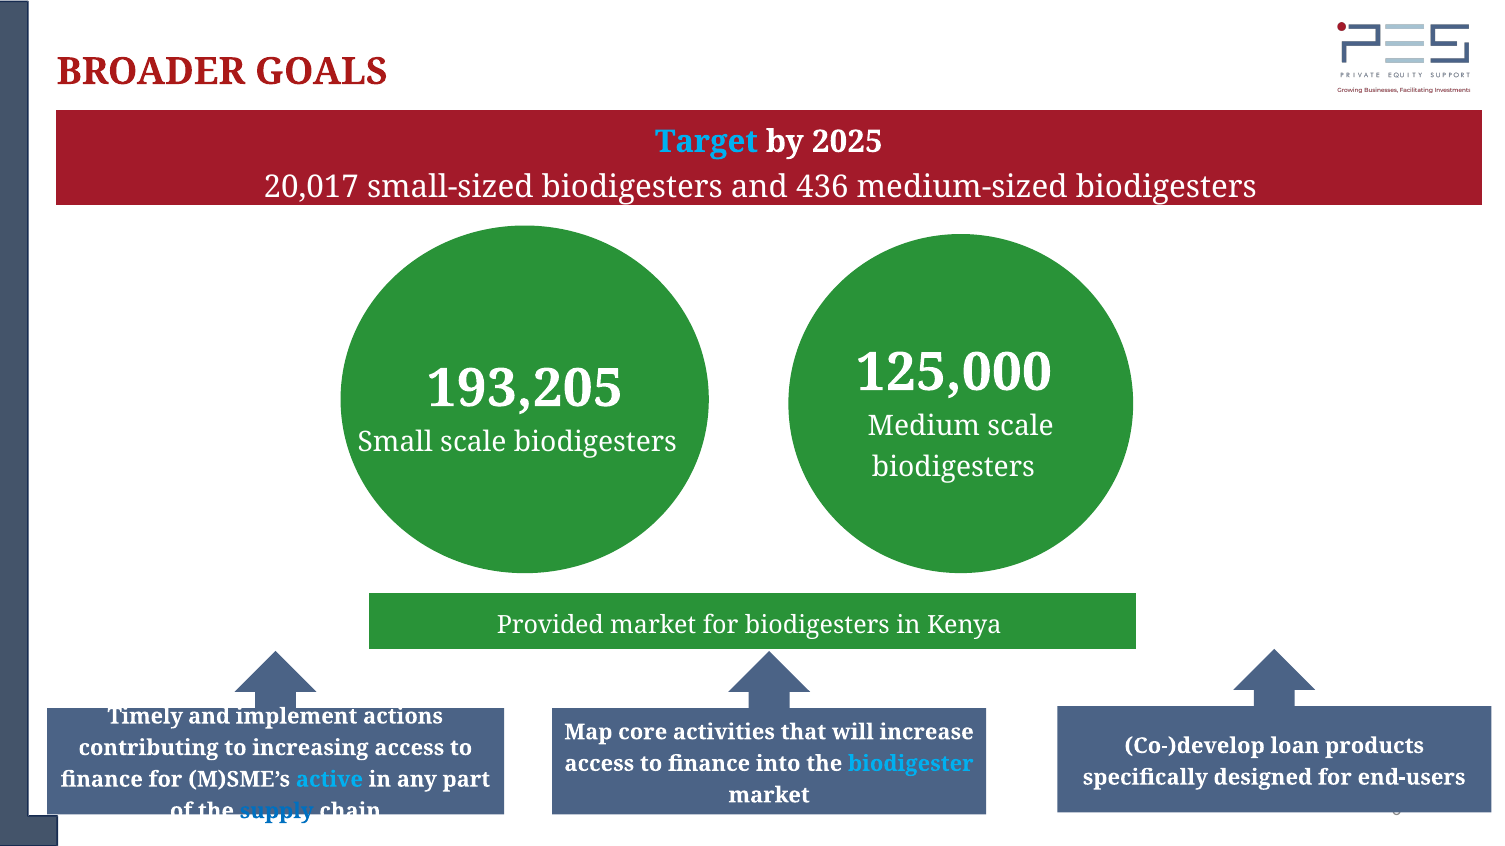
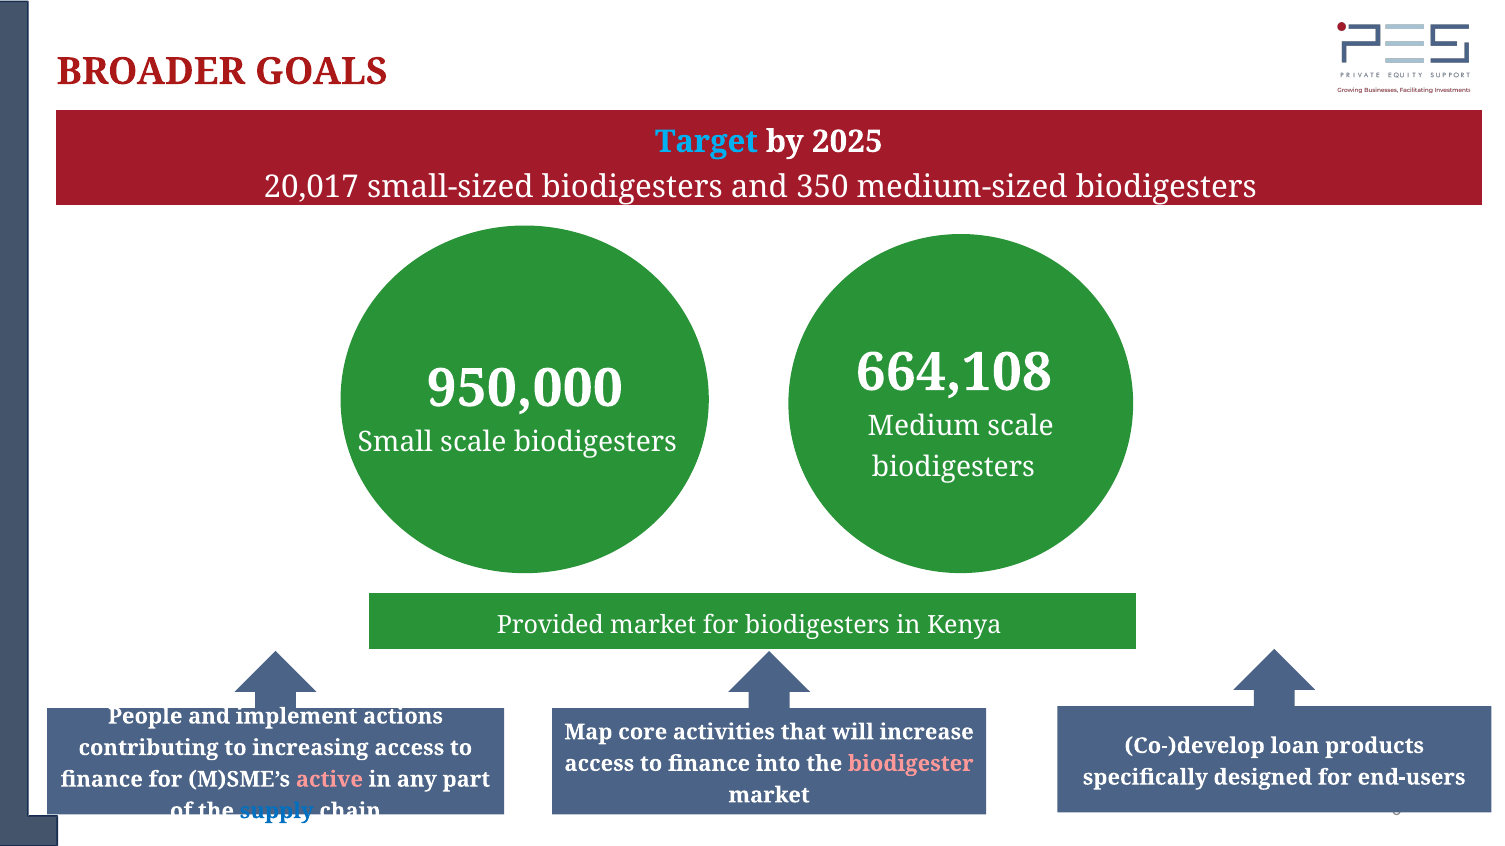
436: 436 -> 350
125,000: 125,000 -> 664,108
193,205: 193,205 -> 950,000
Timely: Timely -> People
biodigester colour: light blue -> pink
active colour: light blue -> pink
